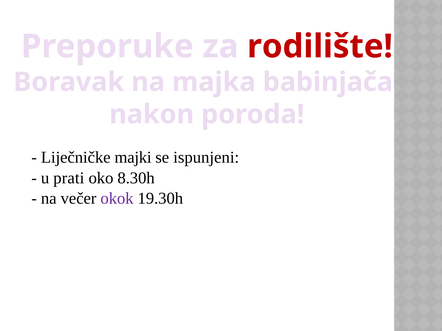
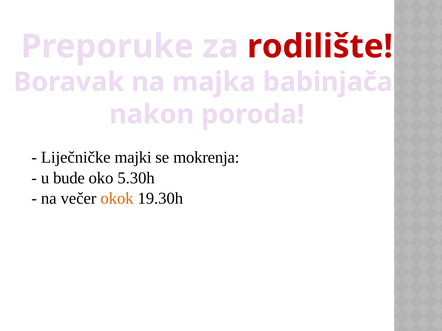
ispunjeni: ispunjeni -> mokrenja
prati: prati -> bude
8.30h: 8.30h -> 5.30h
okok colour: purple -> orange
